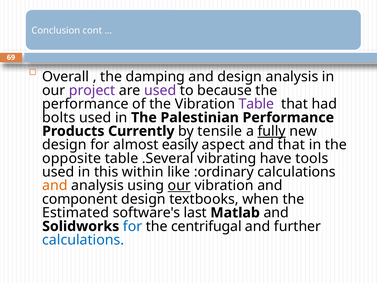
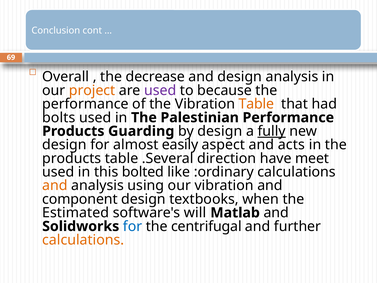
damping: damping -> decrease
project colour: purple -> orange
Table at (256, 104) colour: purple -> orange
Currently: Currently -> Guarding
by tensile: tensile -> design
and that: that -> acts
opposite at (72, 158): opposite -> products
vibrating: vibrating -> direction
tools: tools -> meet
within: within -> bolted
our at (179, 185) underline: present -> none
last: last -> will
calculations at (83, 240) colour: blue -> orange
